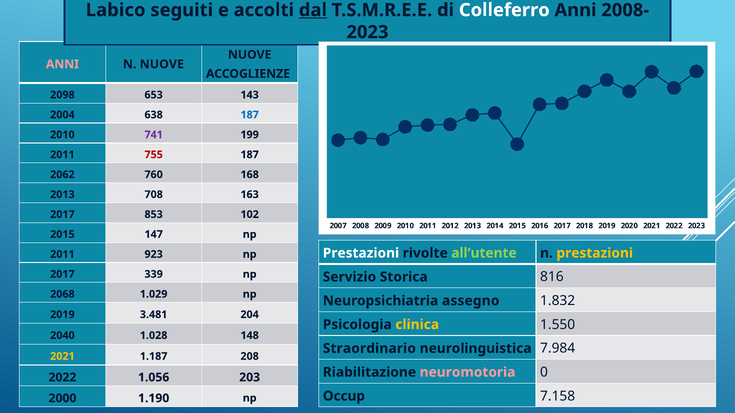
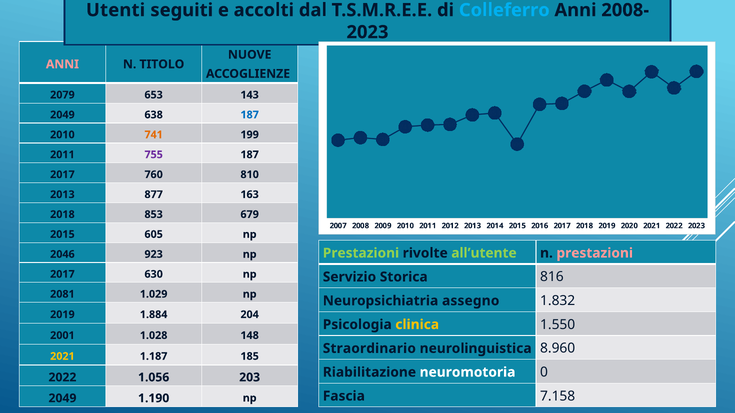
Labico: Labico -> Utenti
dal underline: present -> none
Colleferro colour: white -> light blue
N NUOVE: NUOVE -> TITOLO
2098: 2098 -> 2079
2004 at (62, 115): 2004 -> 2049
741 at (154, 135) colour: purple -> orange
755 at (154, 155) colour: red -> purple
2062 at (62, 175): 2062 -> 2017
168: 168 -> 810
708: 708 -> 877
2017 at (62, 215): 2017 -> 2018
102: 102 -> 679
147: 147 -> 605
Prestazioni at (361, 253) colour: white -> light green
prestazioni at (595, 253) colour: yellow -> pink
2011 at (62, 255): 2011 -> 2046
339: 339 -> 630
2068: 2068 -> 2081
3.481: 3.481 -> 1.884
2040: 2040 -> 2001
7.984: 7.984 -> 8.960
208: 208 -> 185
neuromotoria colour: pink -> white
Occup: Occup -> Fascia
2000 at (62, 399): 2000 -> 2049
